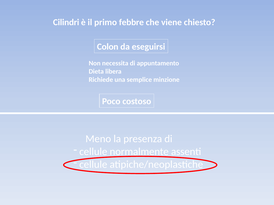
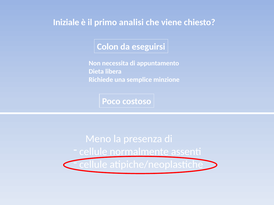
Cilindri: Cilindri -> Iniziale
febbre: febbre -> analisi
